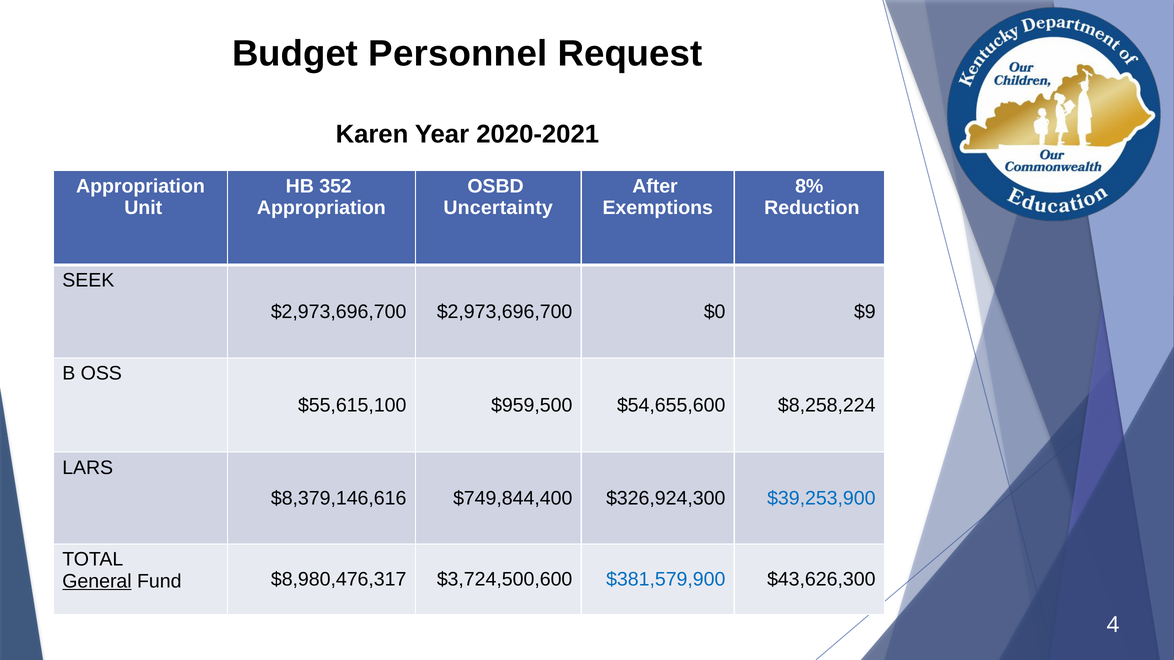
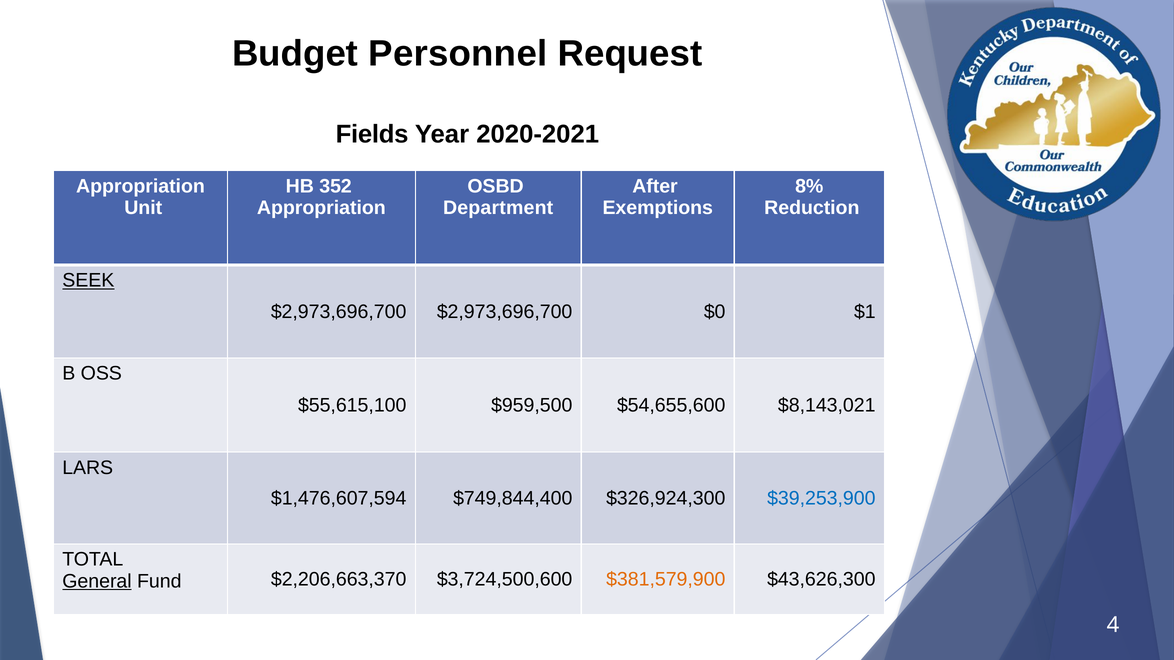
Karen: Karen -> Fields
Uncertainty: Uncertainty -> Department
SEEK underline: none -> present
$9: $9 -> $1
$8,258,224: $8,258,224 -> $8,143,021
$8,379,146,616: $8,379,146,616 -> $1,476,607,594
$8,980,476,317: $8,980,476,317 -> $2,206,663,370
$381,579,900 colour: blue -> orange
